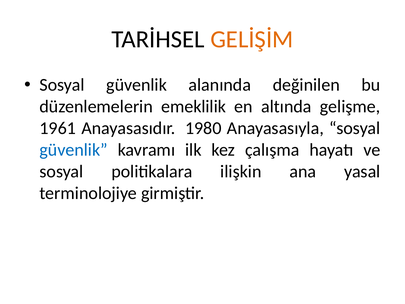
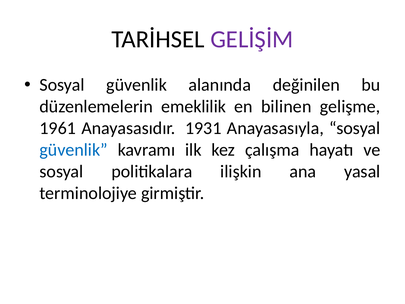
GELİŞİM colour: orange -> purple
altında: altında -> bilinen
1980: 1980 -> 1931
